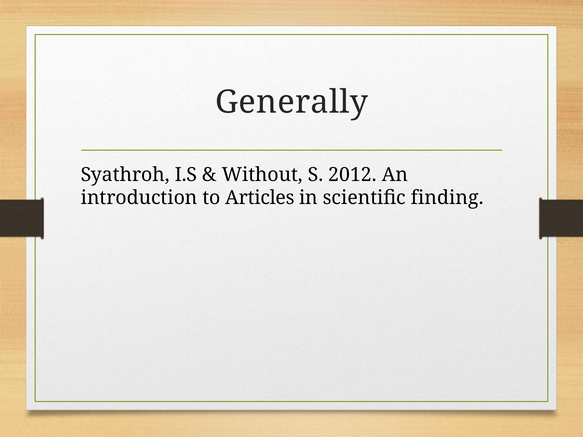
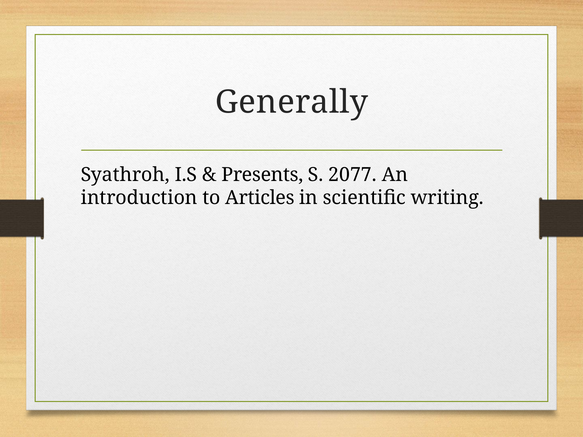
Without: Without -> Presents
2012: 2012 -> 2077
finding: finding -> writing
